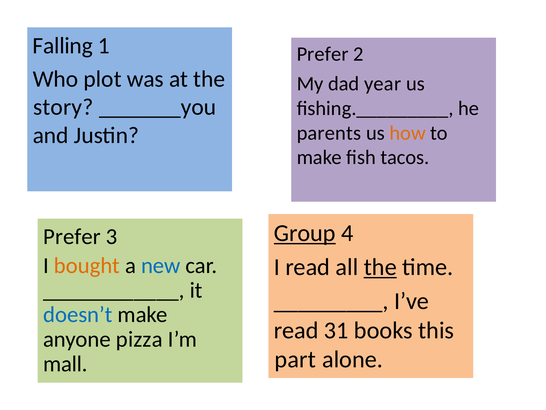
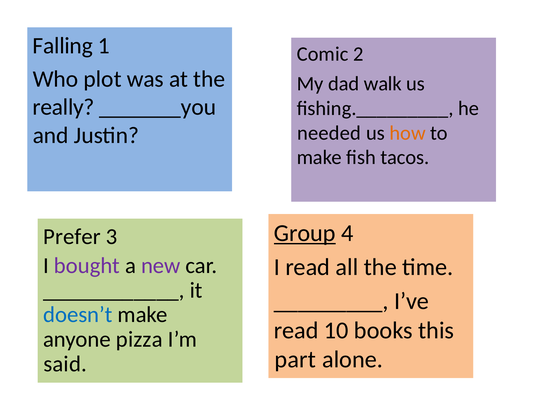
Prefer at (323, 54): Prefer -> Comic
year: year -> walk
story: story -> really
parents: parents -> needed
bought colour: orange -> purple
new colour: blue -> purple
the at (380, 267) underline: present -> none
31: 31 -> 10
mall: mall -> said
